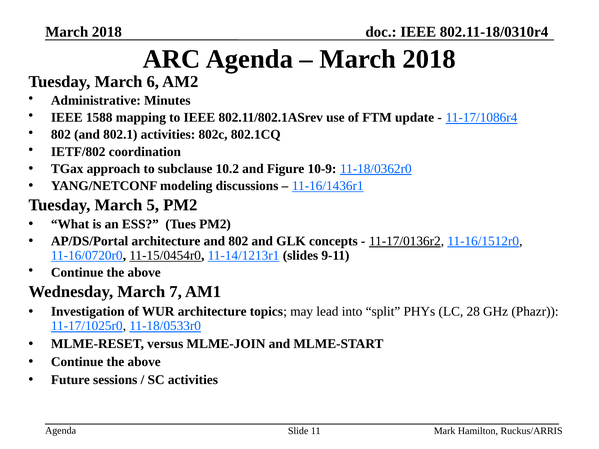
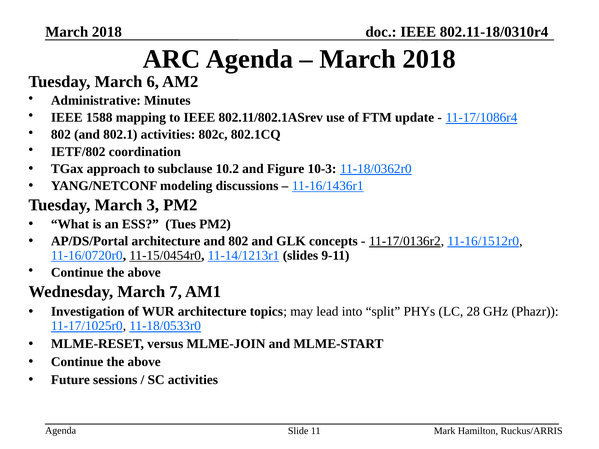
10-9: 10-9 -> 10-3
5: 5 -> 3
